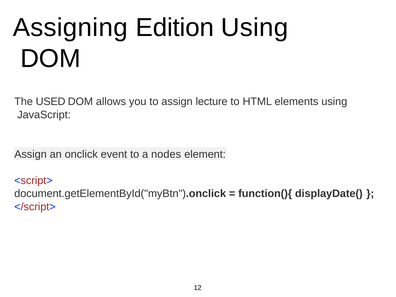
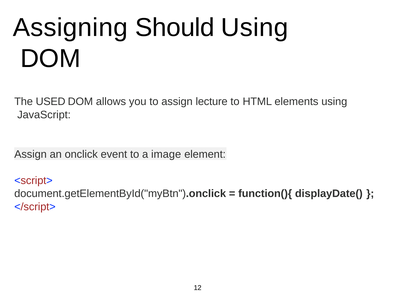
Edition: Edition -> Should
nodes: nodes -> image
